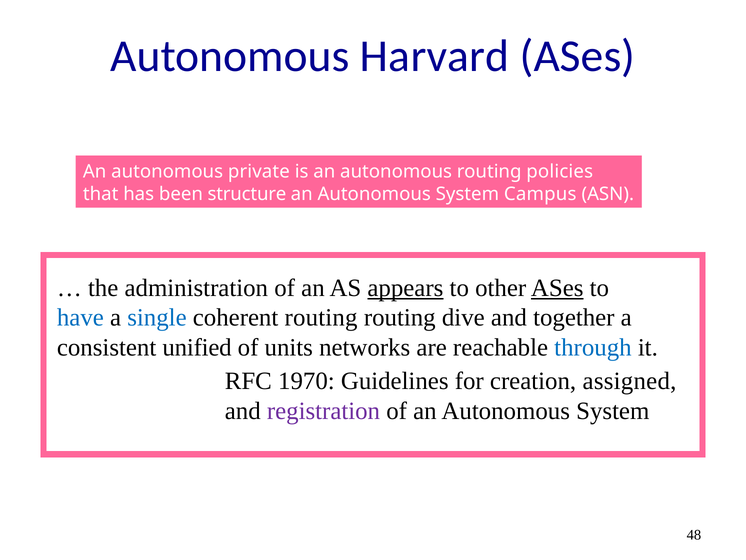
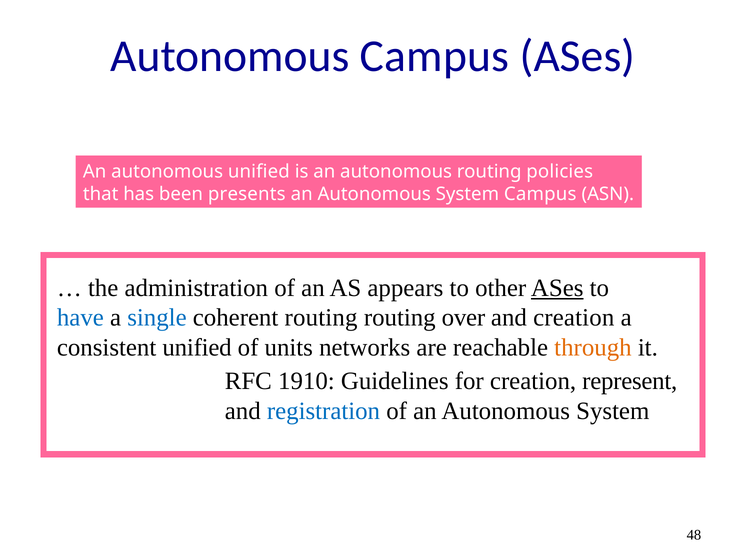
Autonomous Harvard: Harvard -> Campus
autonomous private: private -> unified
structure: structure -> presents
appears underline: present -> none
dive: dive -> over
and together: together -> creation
through colour: blue -> orange
1970: 1970 -> 1910
assigned: assigned -> represent
registration colour: purple -> blue
